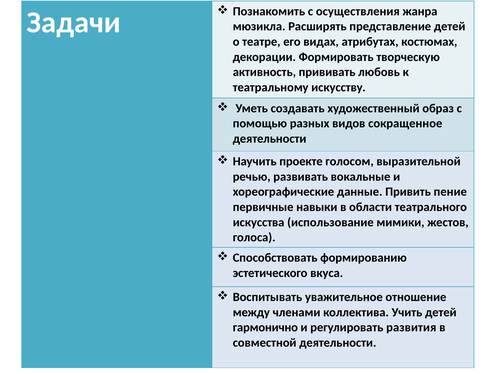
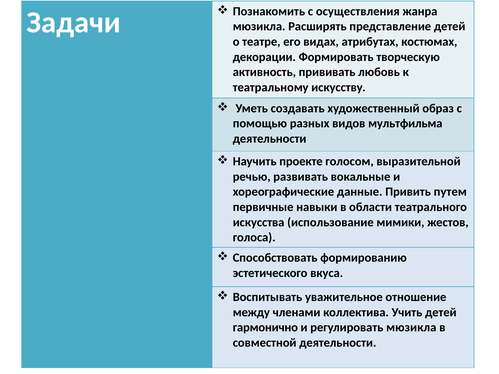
сокращенное: сокращенное -> мультфильма
пение: пение -> путем
регулировать развития: развития -> мюзикла
